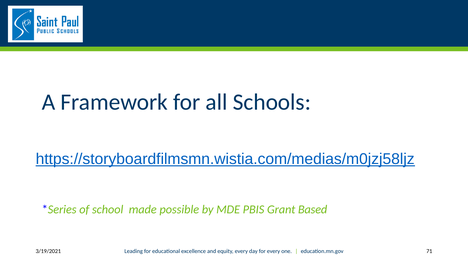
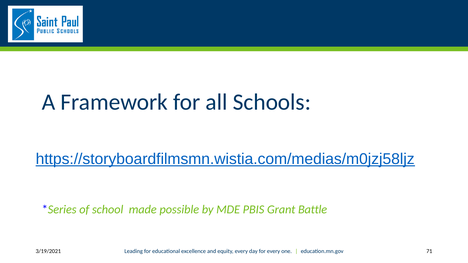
Based: Based -> Battle
